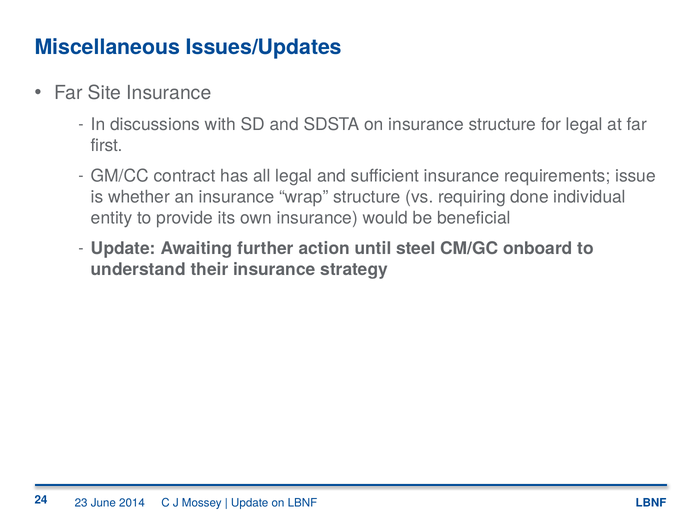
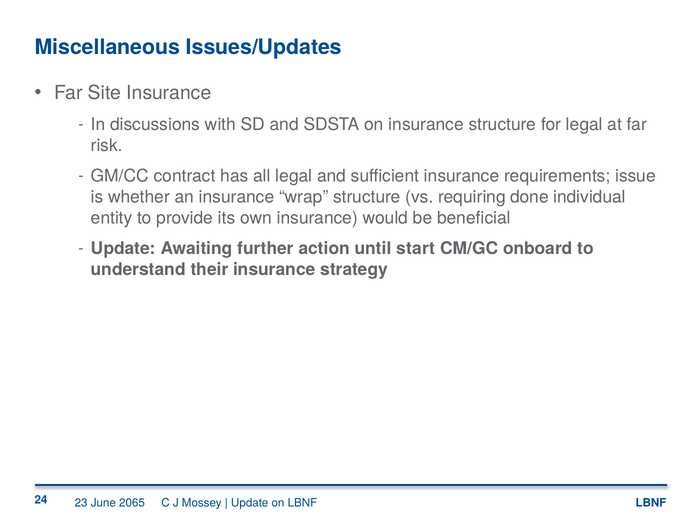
first: first -> risk
steel: steel -> start
2014: 2014 -> 2065
